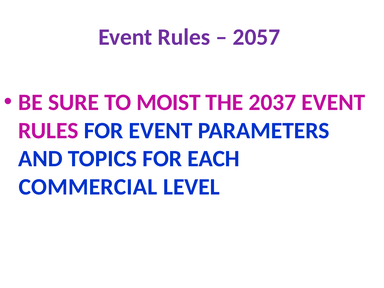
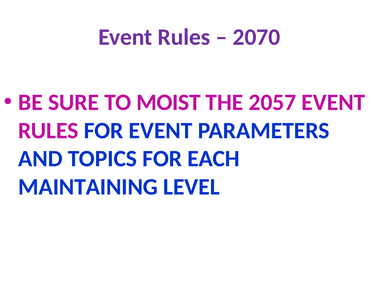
2057: 2057 -> 2070
2037: 2037 -> 2057
COMMERCIAL: COMMERCIAL -> MAINTAINING
